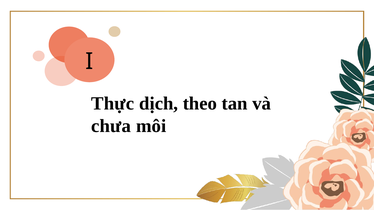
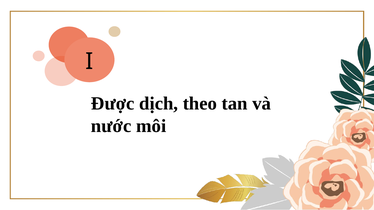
Thực: Thực -> Được
chưa: chưa -> nước
